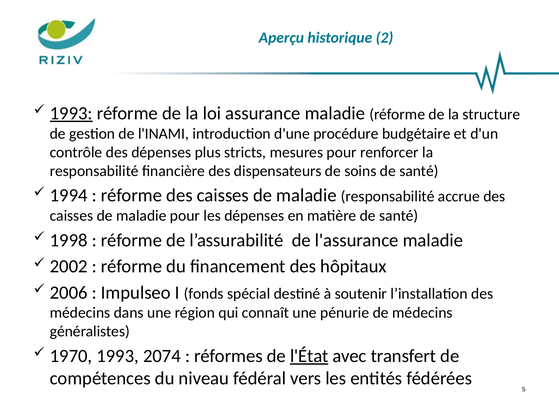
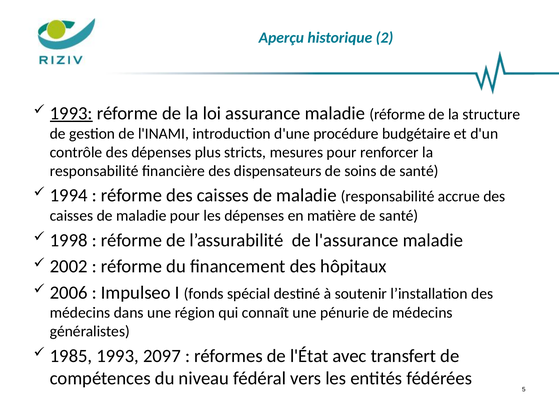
1970: 1970 -> 1985
2074: 2074 -> 2097
l'État underline: present -> none
